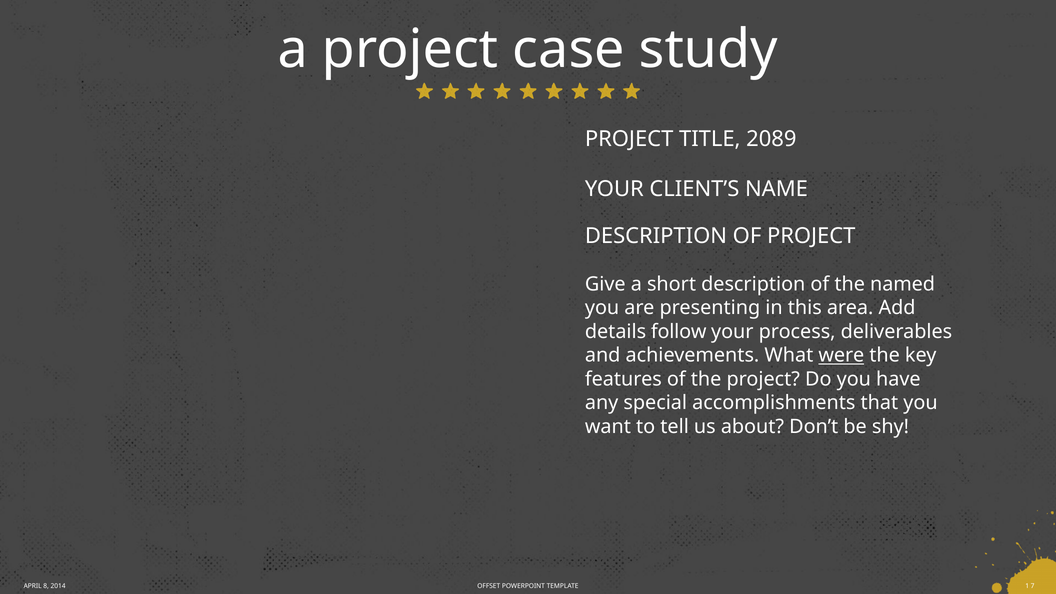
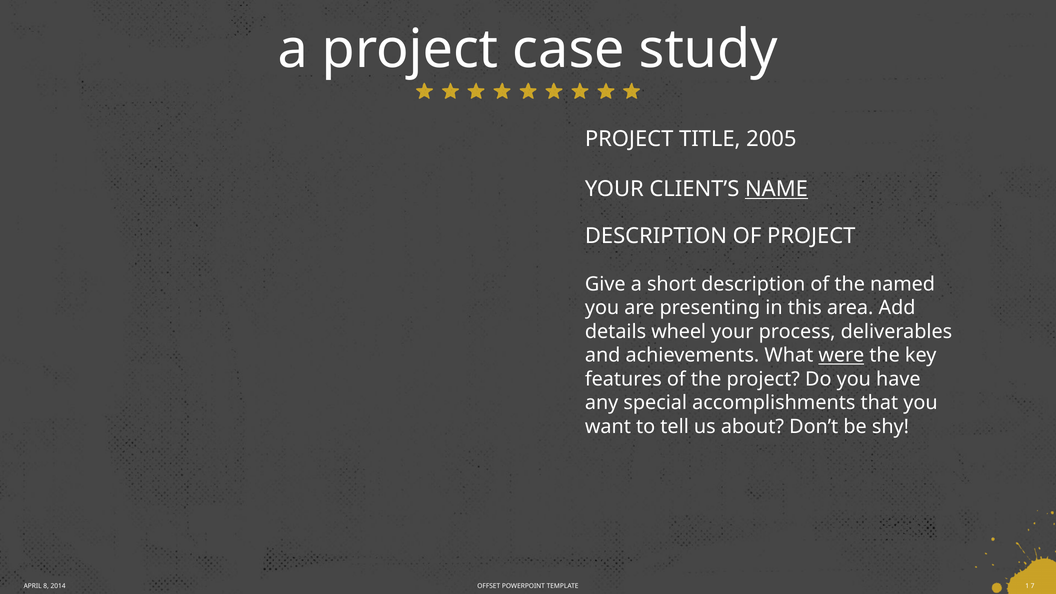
2089: 2089 -> 2005
NAME underline: none -> present
follow: follow -> wheel
